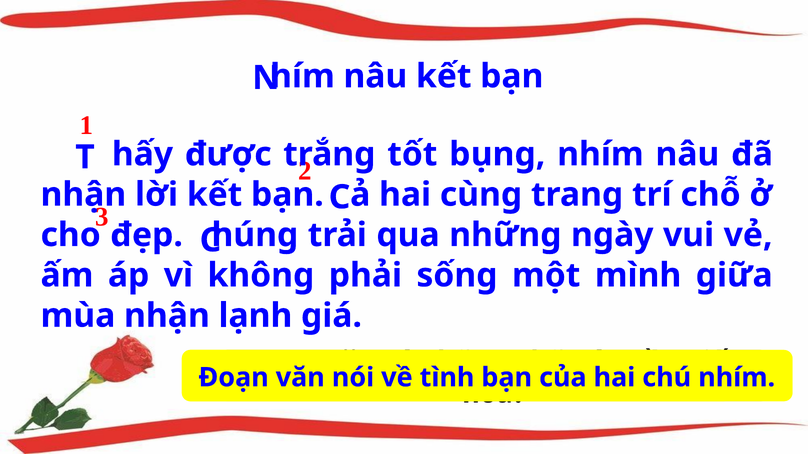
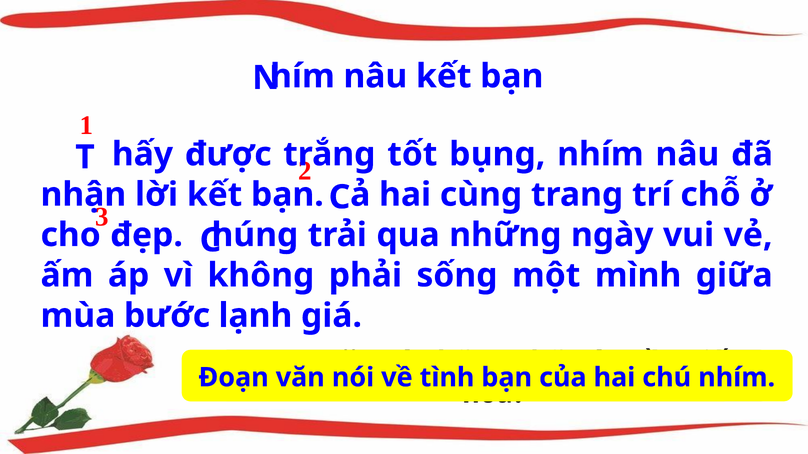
mùa nhận: nhận -> bước
